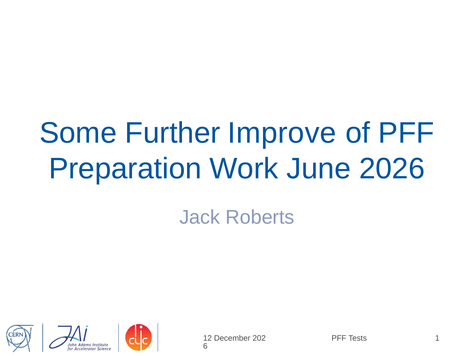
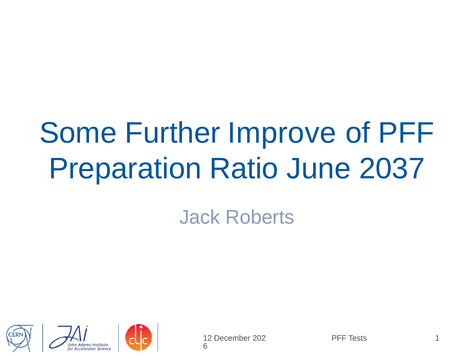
Work: Work -> Ratio
2026: 2026 -> 2037
